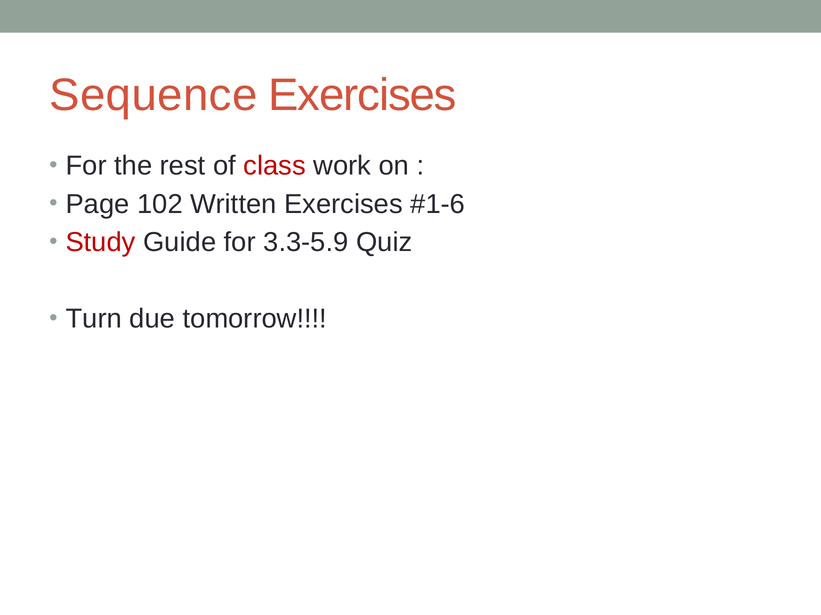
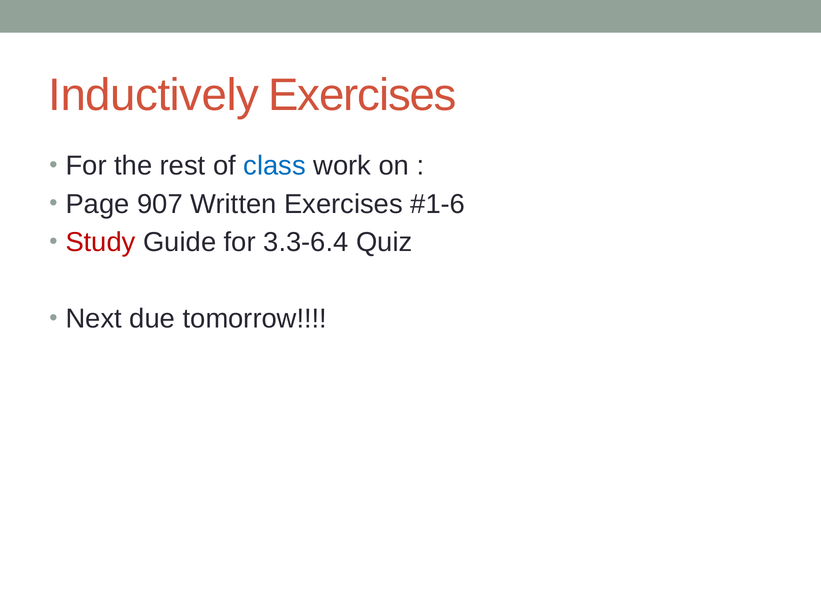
Sequence: Sequence -> Inductively
class colour: red -> blue
102: 102 -> 907
3.3-5.9: 3.3-5.9 -> 3.3-6.4
Turn: Turn -> Next
